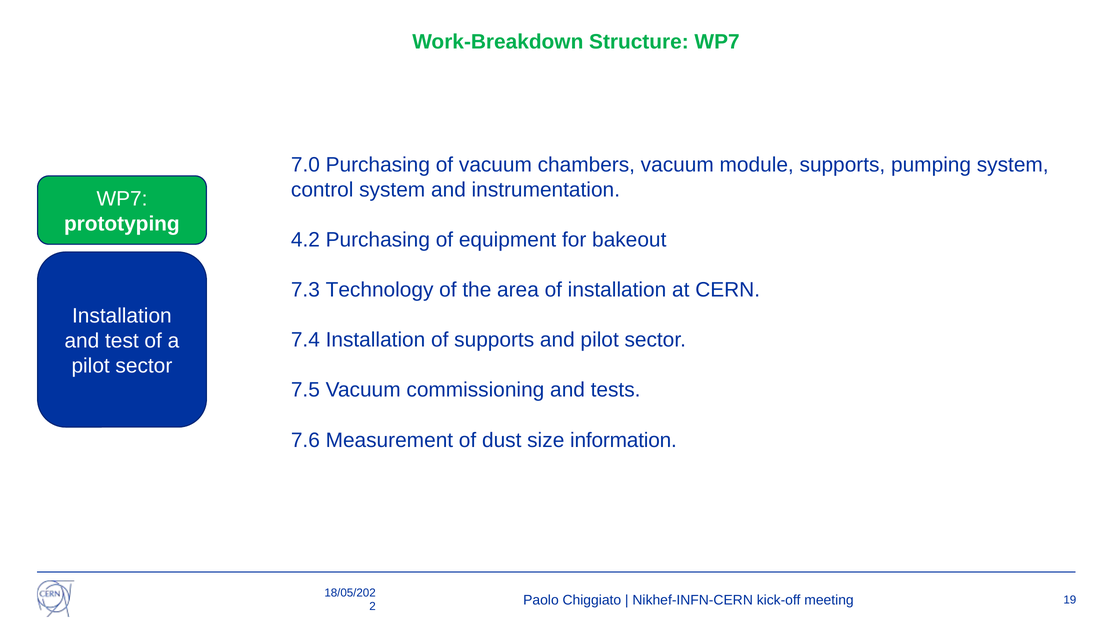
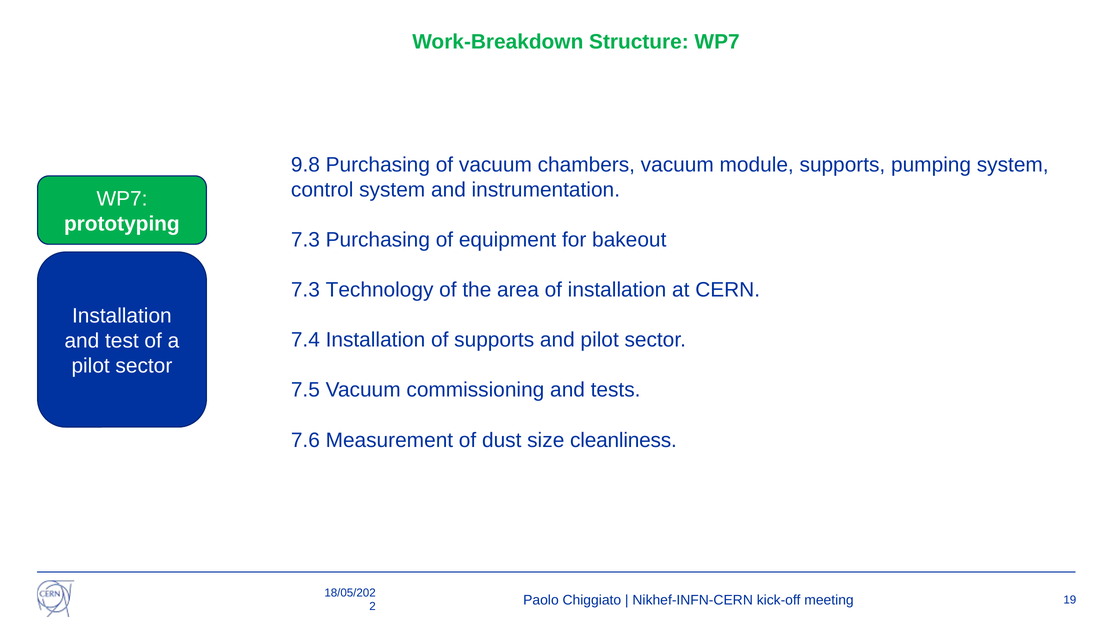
7.0: 7.0 -> 9.8
4.2 at (305, 240): 4.2 -> 7.3
information: information -> cleanliness
